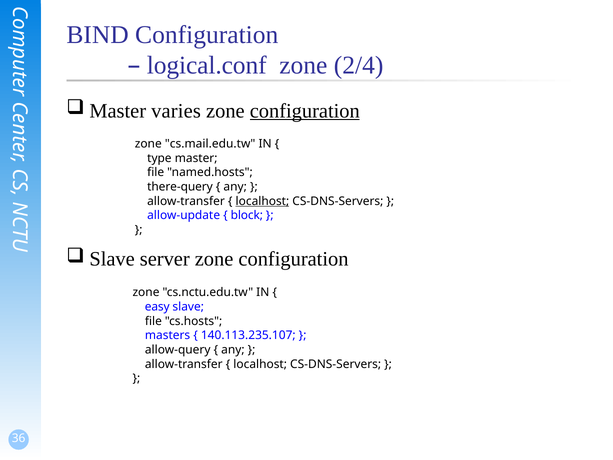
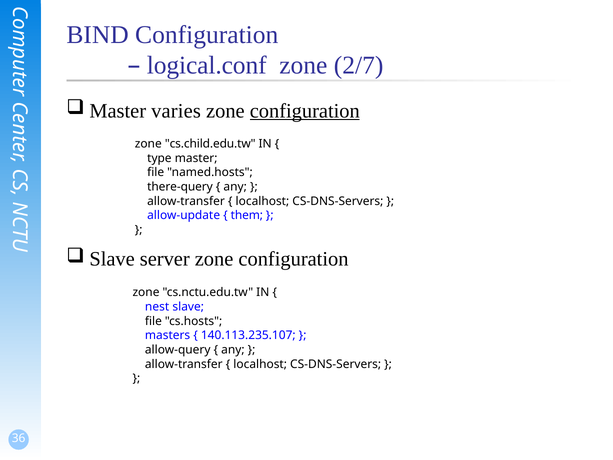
2/4: 2/4 -> 2/7
cs.mail.edu.tw: cs.mail.edu.tw -> cs.child.edu.tw
localhost at (262, 201) underline: present -> none
block: block -> them
easy: easy -> nest
